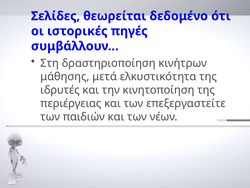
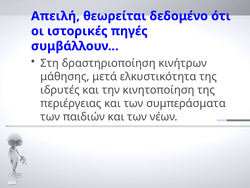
Σελίδες: Σελίδες -> Απειλή
επεξεργαστείτε: επεξεργαστείτε -> συμπεράσματα
